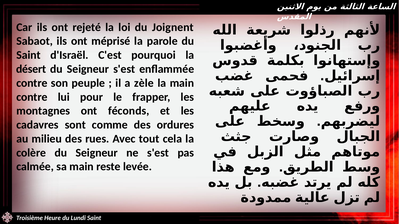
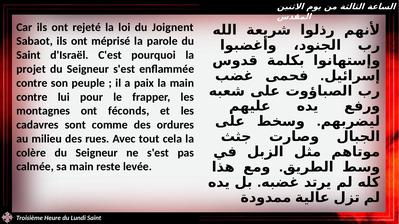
désert: désert -> projet
zèle: zèle -> paix
